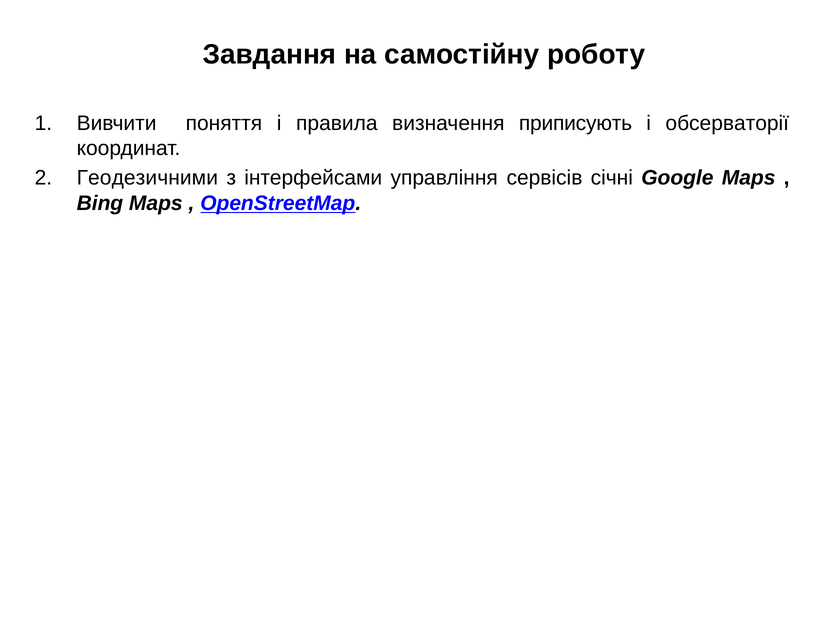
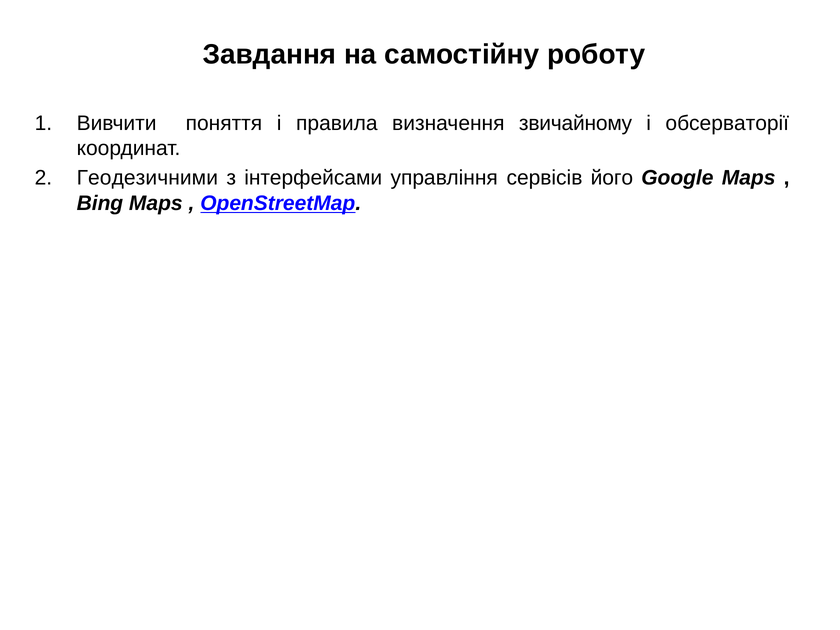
приписують: приписують -> звичайному
січні: січні -> його
